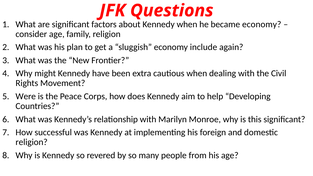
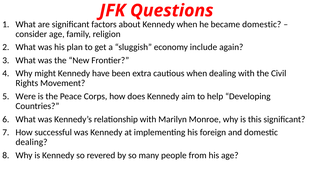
became economy: economy -> domestic
religion at (32, 142): religion -> dealing
